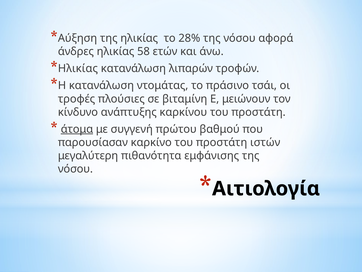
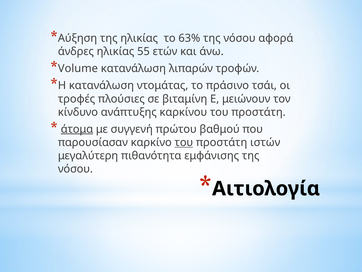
28%: 28% -> 63%
58: 58 -> 55
Ηλικίας at (78, 68): Ηλικίας -> Volume
του at (184, 142) underline: none -> present
